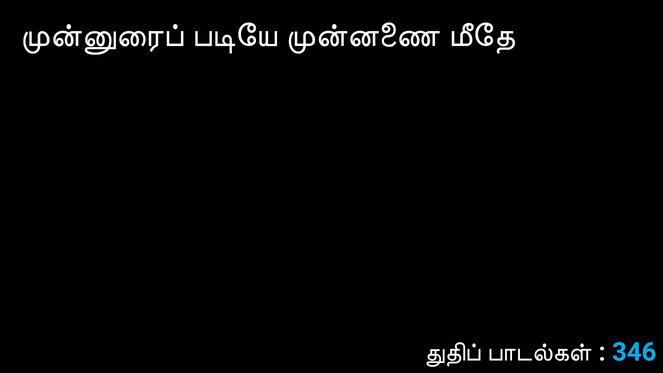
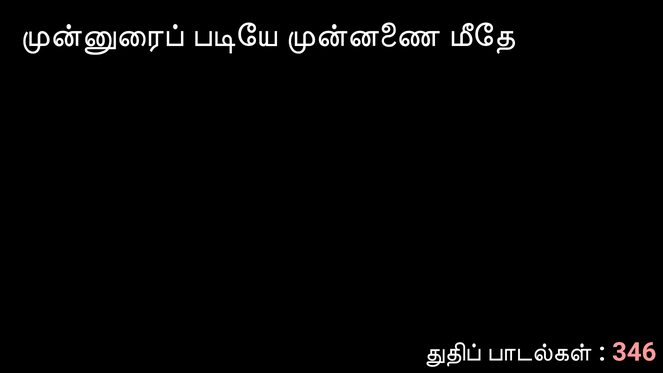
346 colour: light blue -> pink
